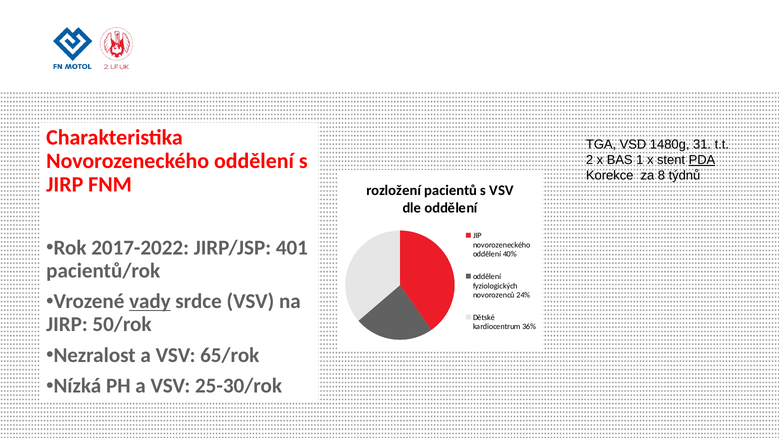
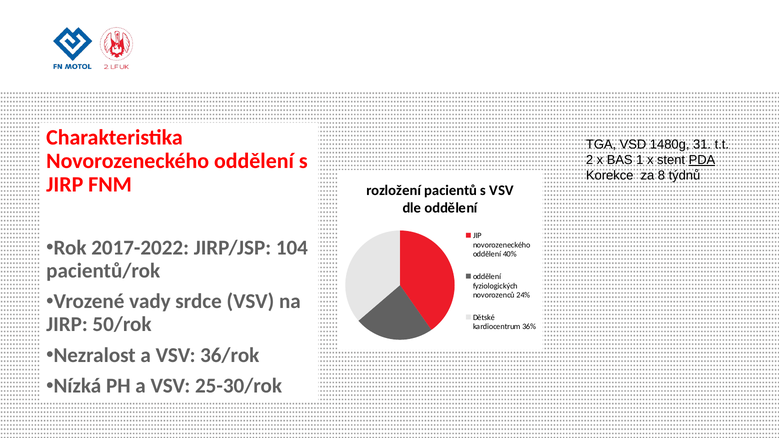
401: 401 -> 104
vady underline: present -> none
65/rok: 65/rok -> 36/rok
